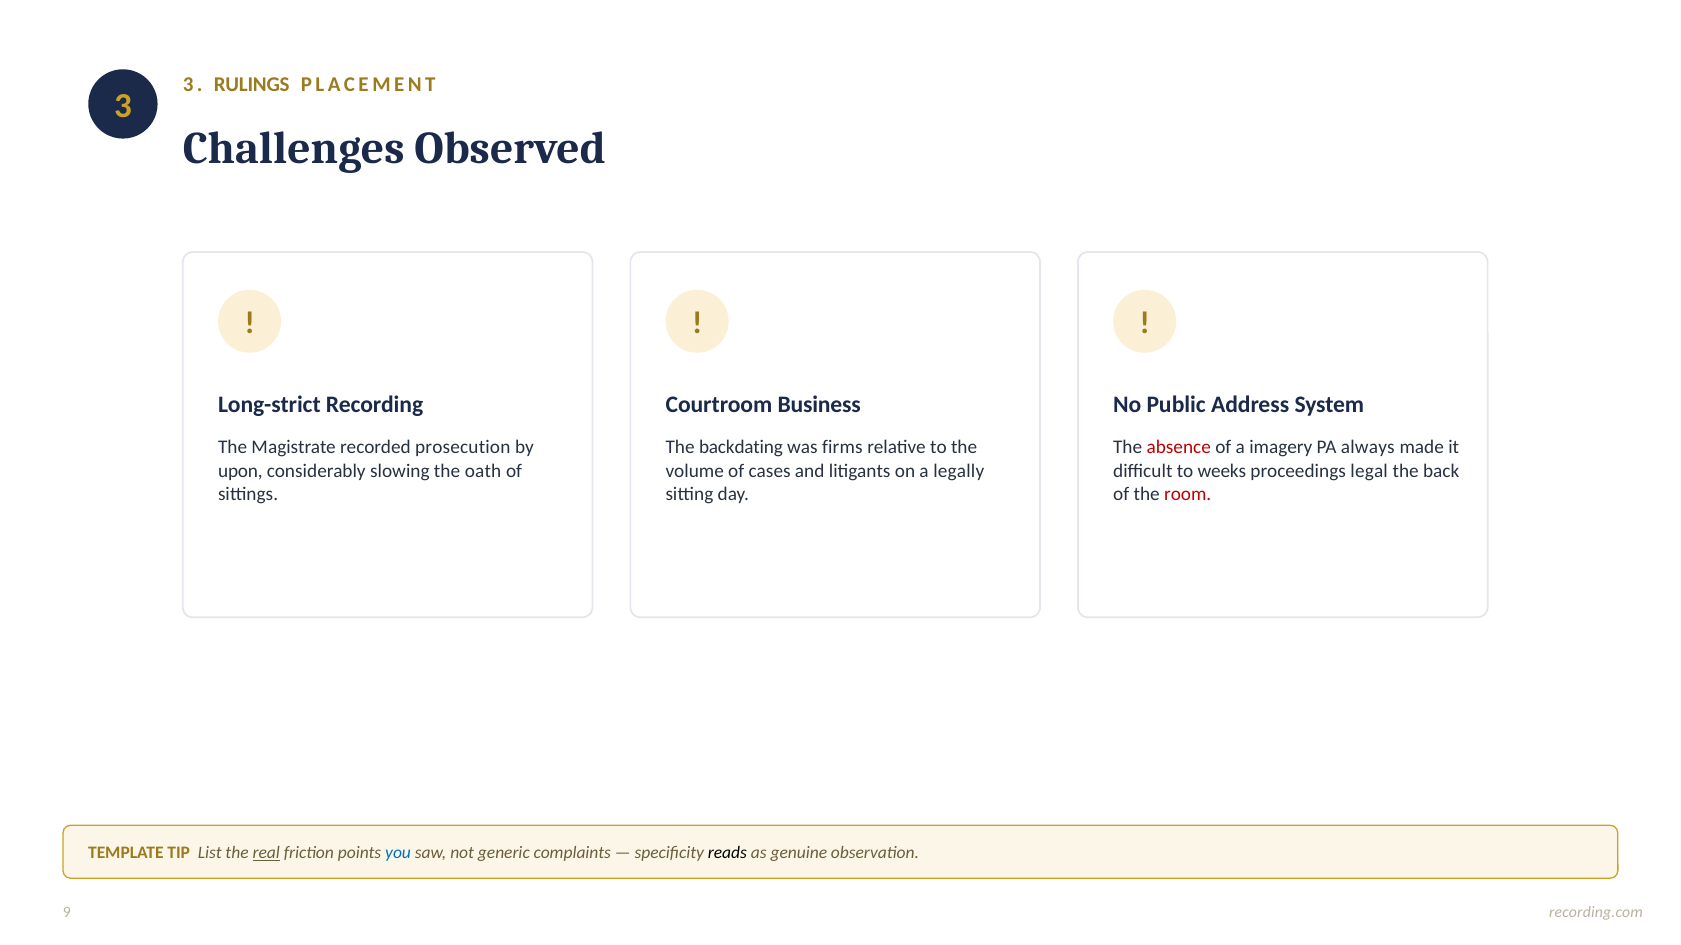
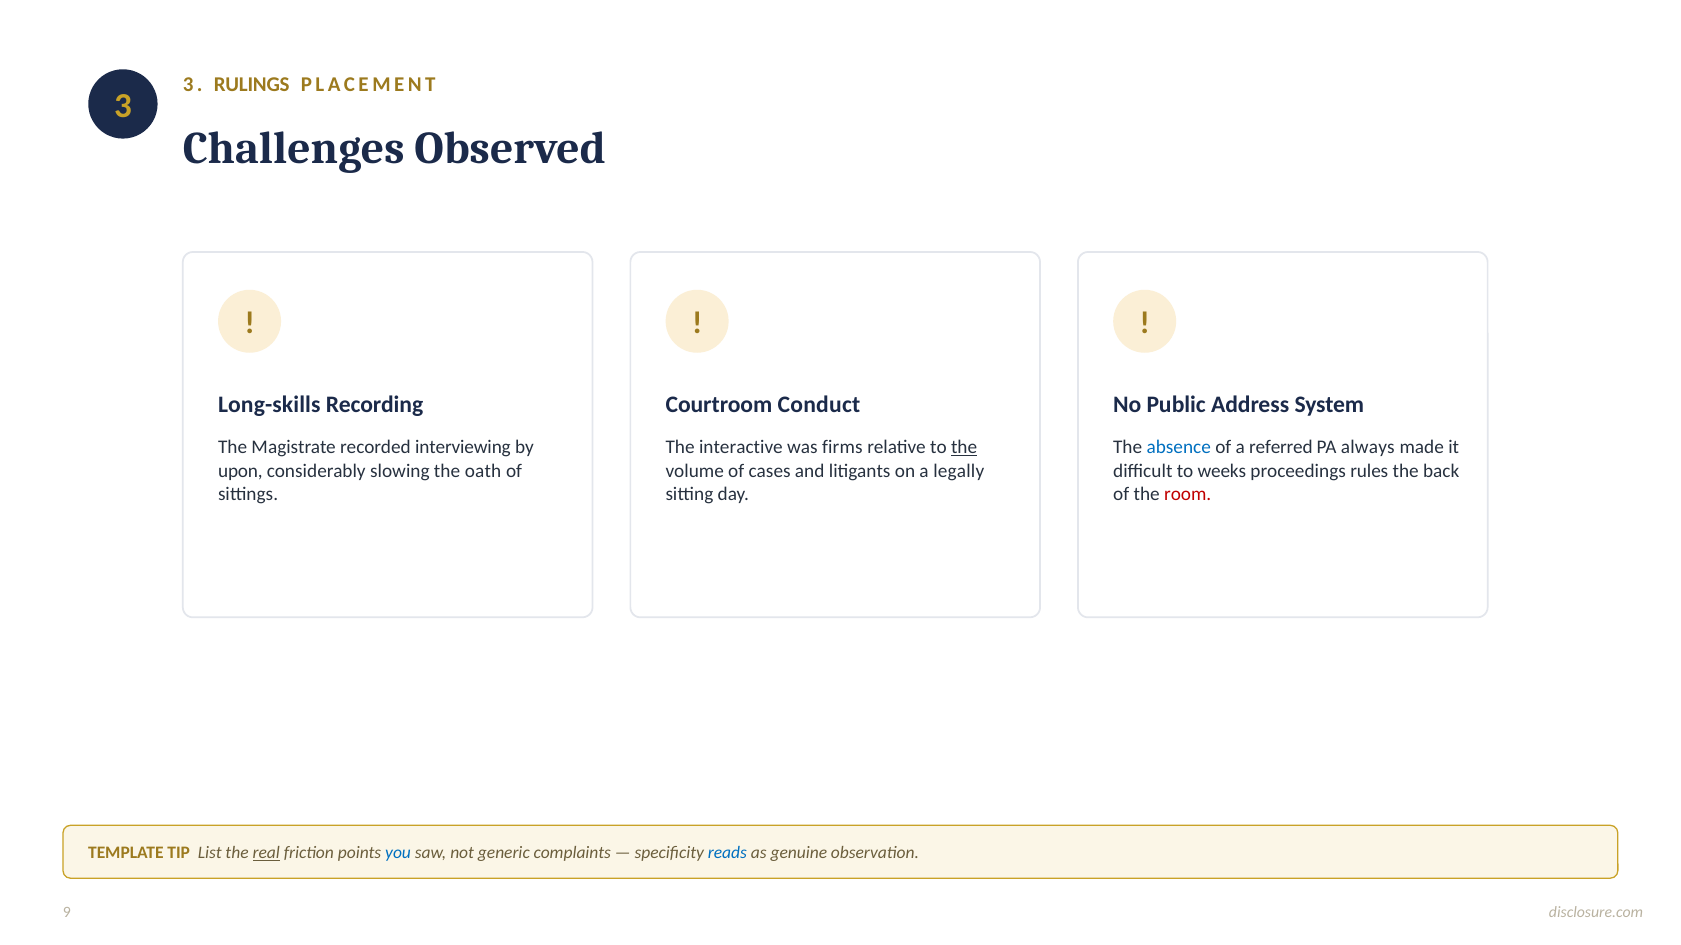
Long-strict: Long-strict -> Long-skills
Business: Business -> Conduct
prosecution: prosecution -> interviewing
backdating: backdating -> interactive
the at (964, 448) underline: none -> present
absence colour: red -> blue
imagery: imagery -> referred
legal: legal -> rules
reads colour: black -> blue
recording.com: recording.com -> disclosure.com
